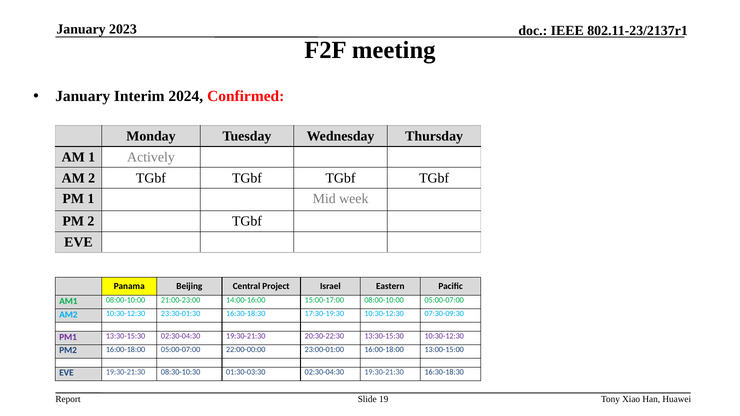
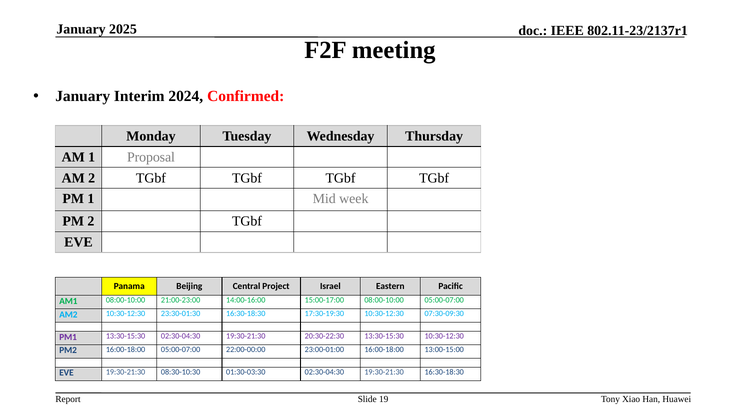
2023: 2023 -> 2025
Actively: Actively -> Proposal
